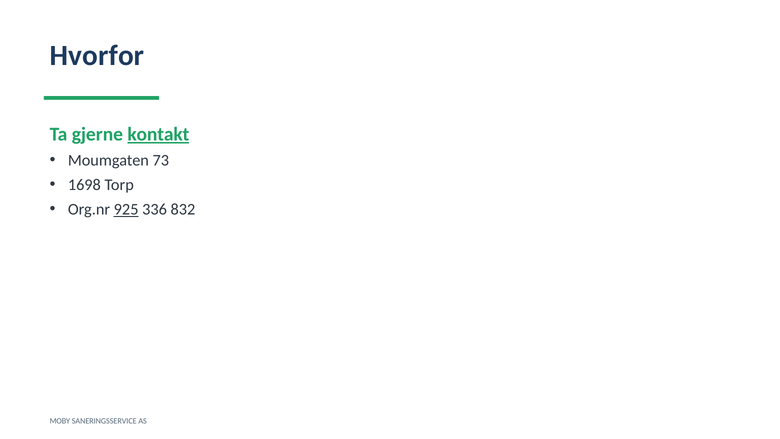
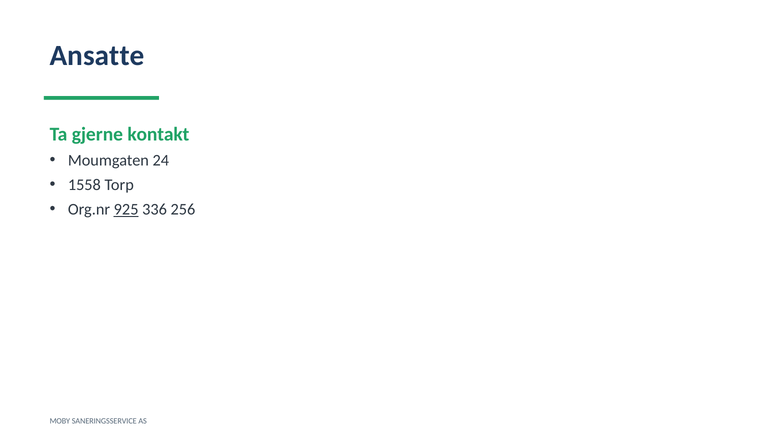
Hvorfor: Hvorfor -> Ansatte
kontakt underline: present -> none
73: 73 -> 24
1698: 1698 -> 1558
832: 832 -> 256
